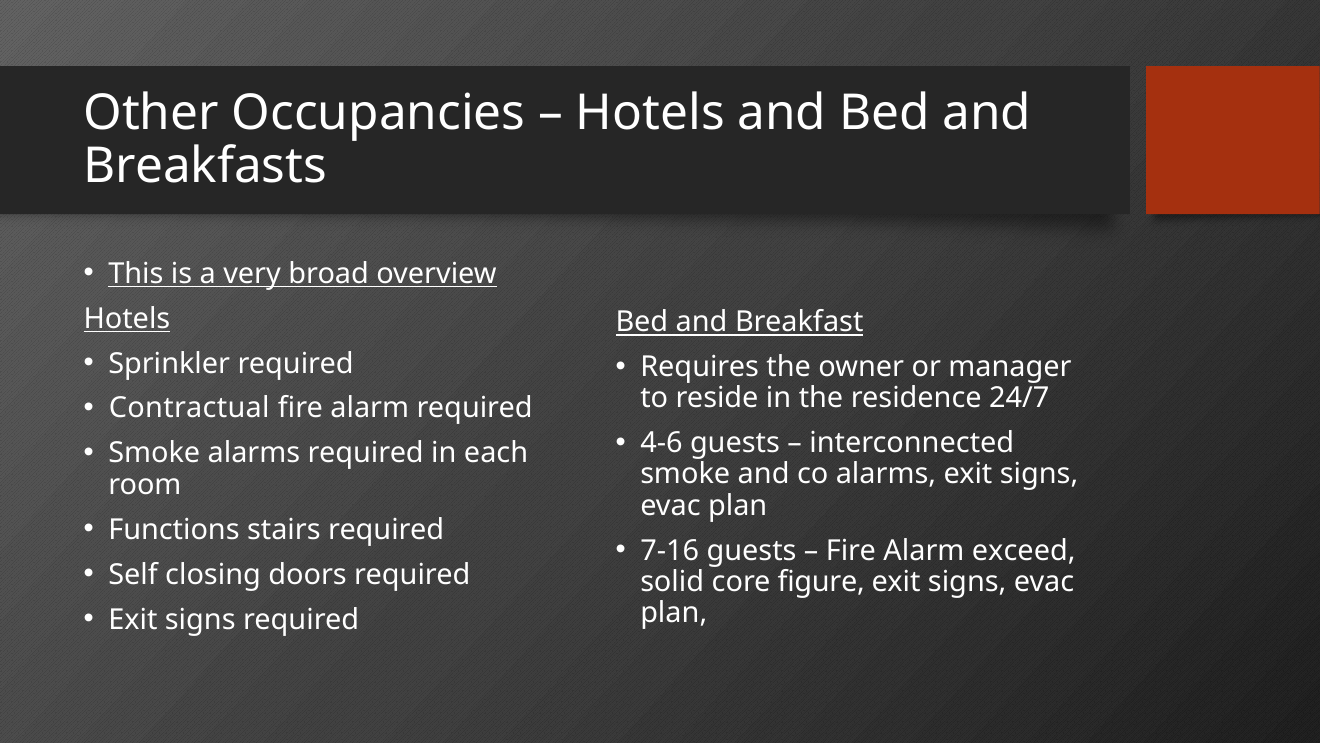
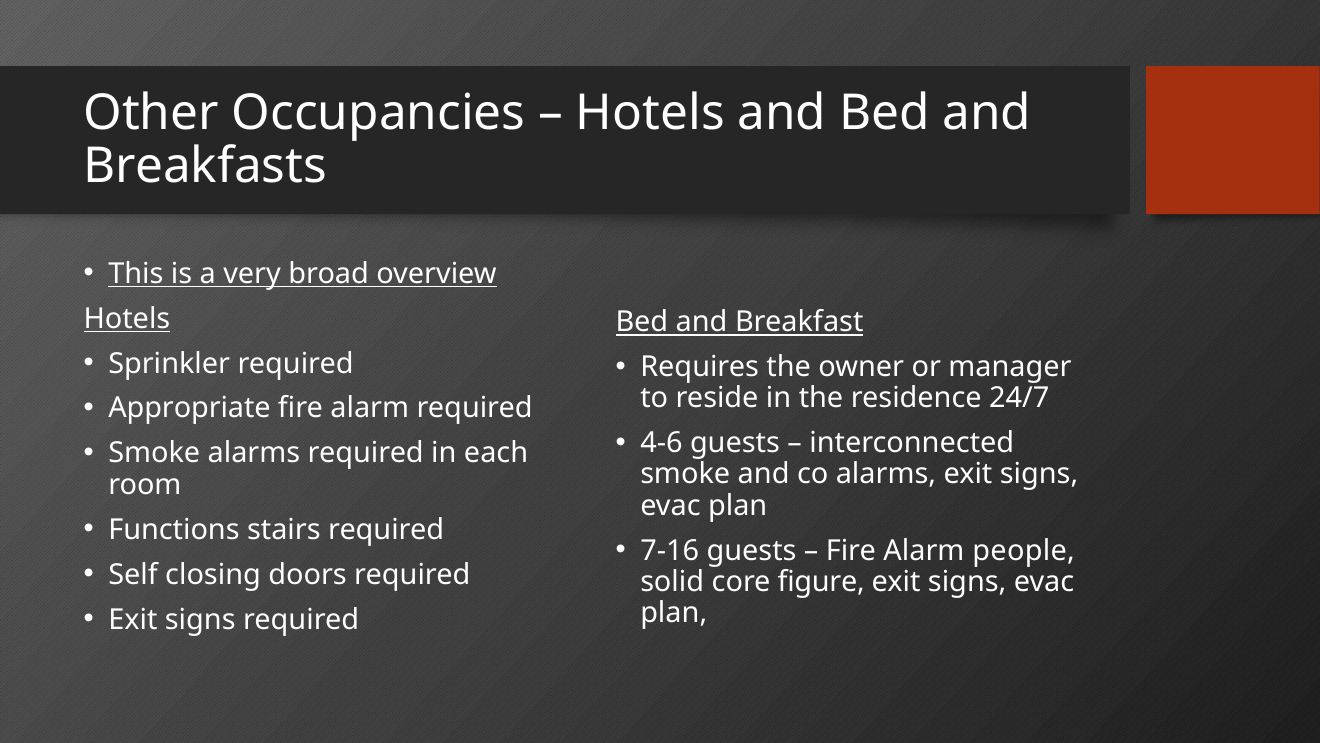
Contractual: Contractual -> Appropriate
exceed: exceed -> people
